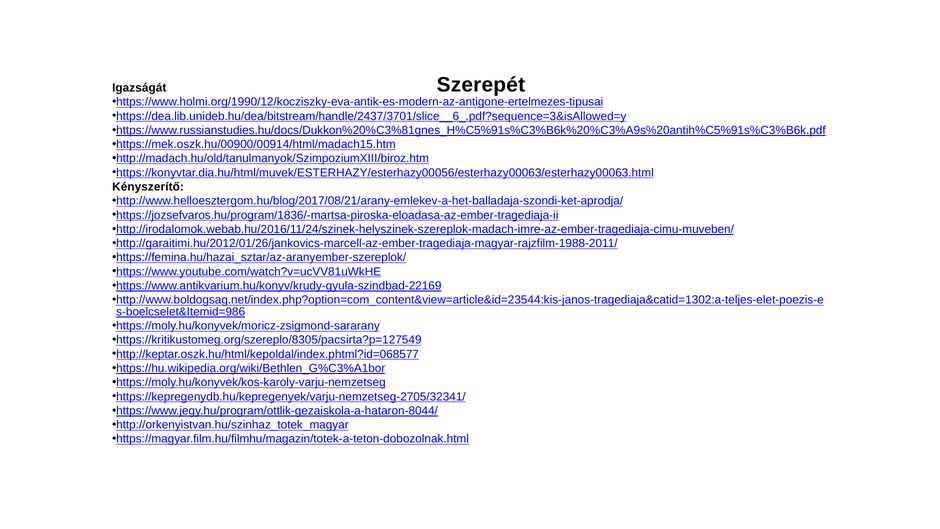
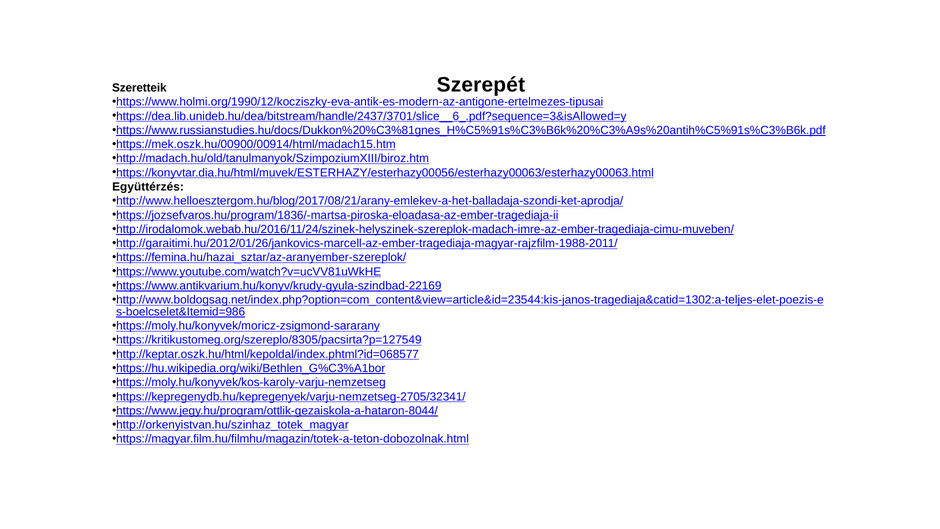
Igazságát: Igazságát -> Szeretteik
Kényszerítő: Kényszerítő -> Együttérzés
